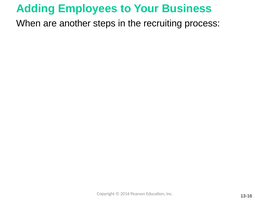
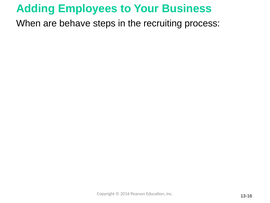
another: another -> behave
